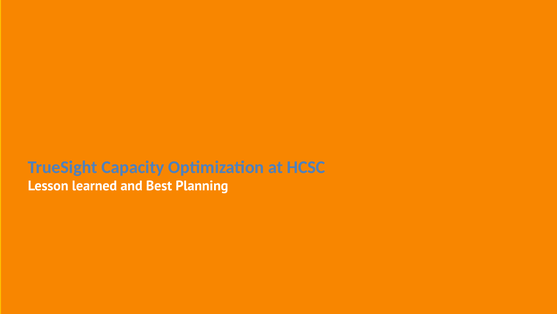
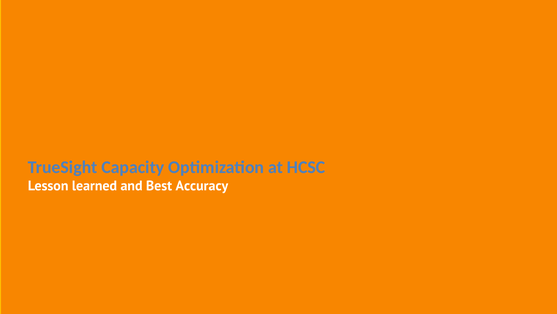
Planning: Planning -> Accuracy
